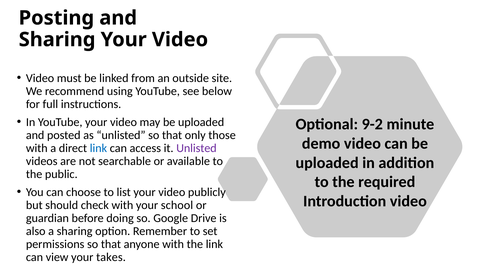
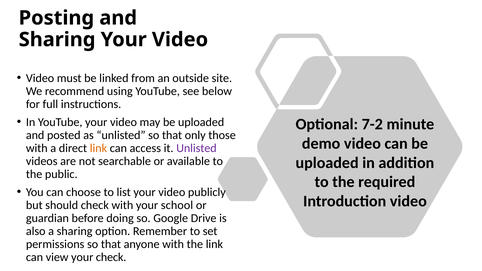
9-2: 9-2 -> 7-2
link at (98, 148) colour: blue -> orange
your takes: takes -> check
